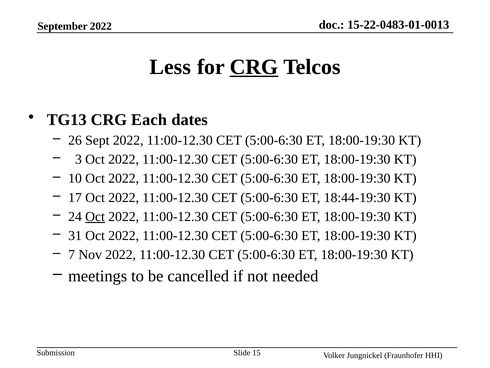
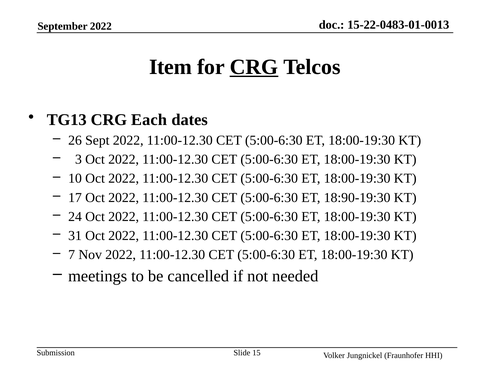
Less: Less -> Item
18:44-19:30: 18:44-19:30 -> 18:90-19:30
Oct at (95, 216) underline: present -> none
